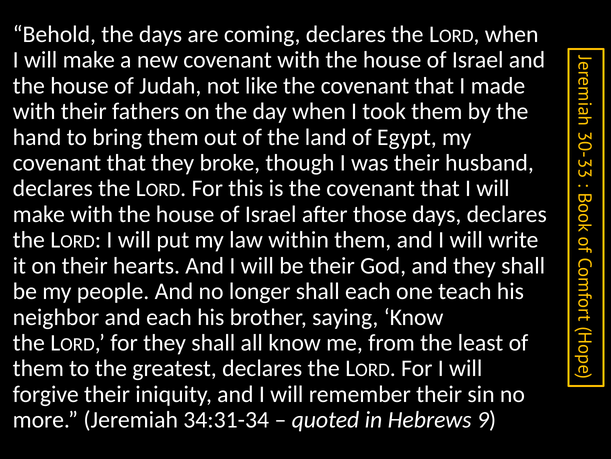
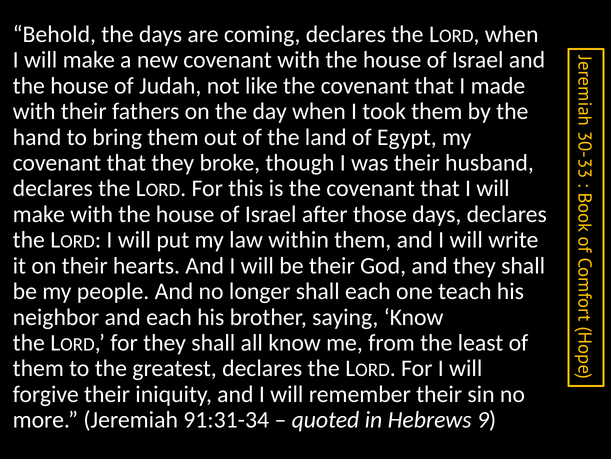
34:31-34: 34:31-34 -> 91:31-34
